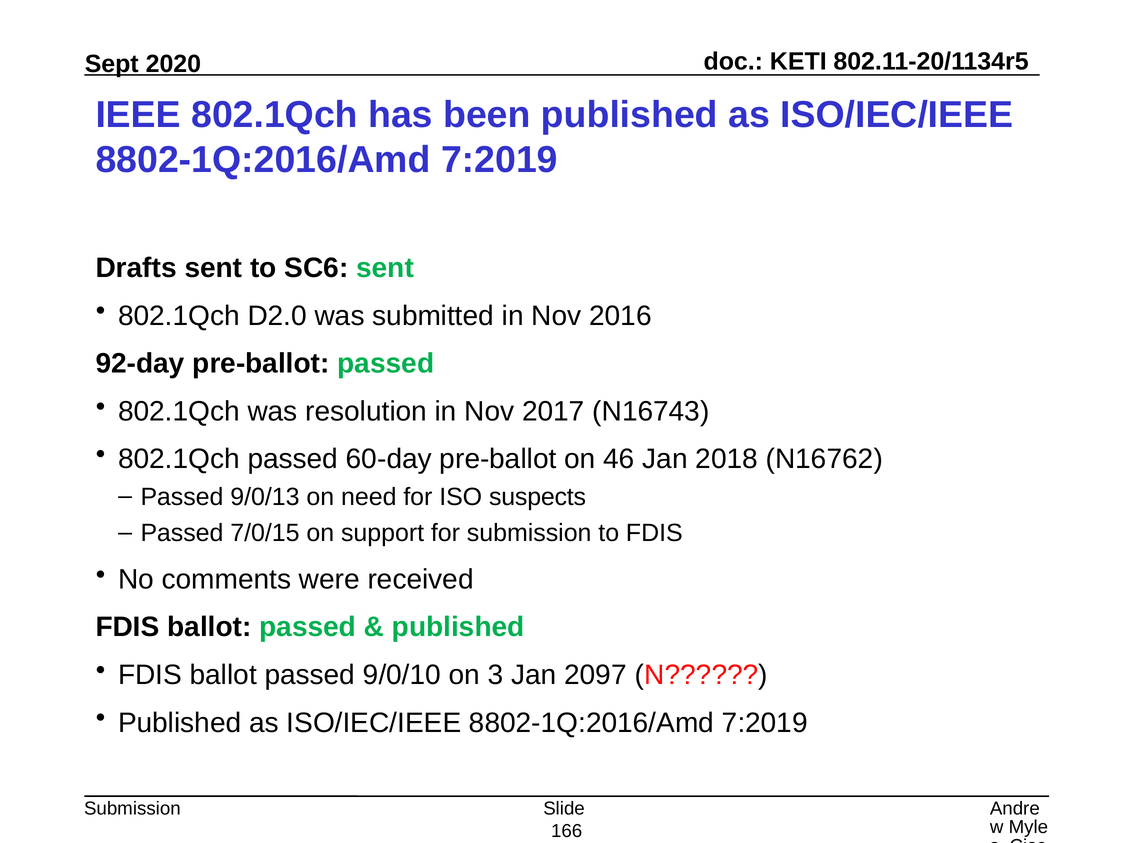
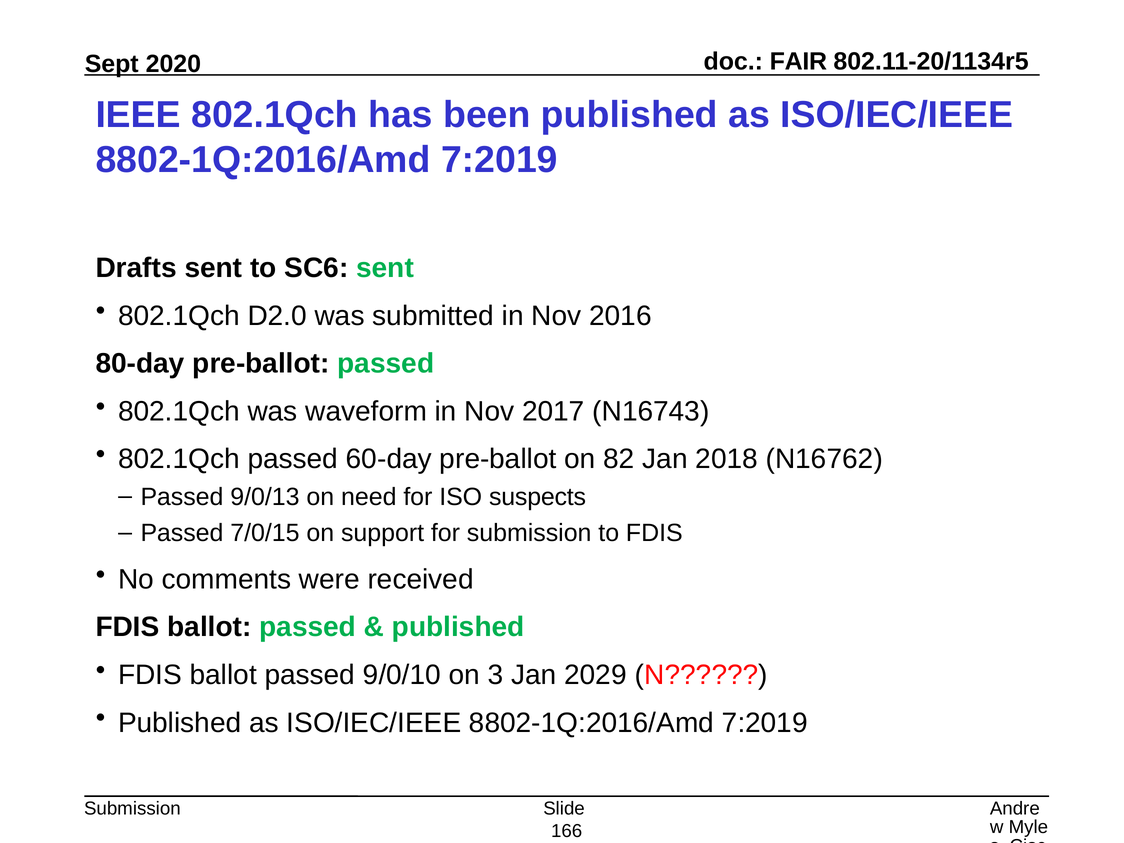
KETI: KETI -> FAIR
92-day: 92-day -> 80-day
resolution: resolution -> waveform
46: 46 -> 82
2097: 2097 -> 2029
